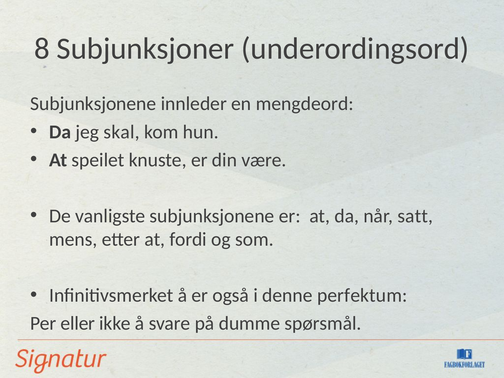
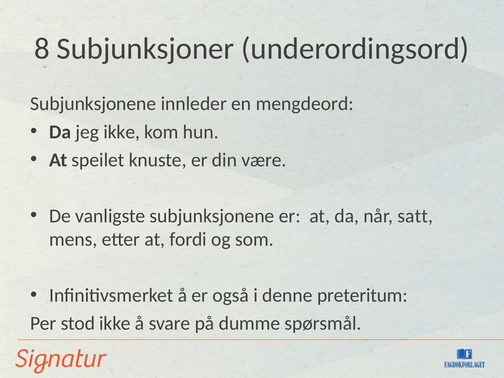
jeg skal: skal -> ikke
perfektum: perfektum -> preteritum
eller: eller -> stod
